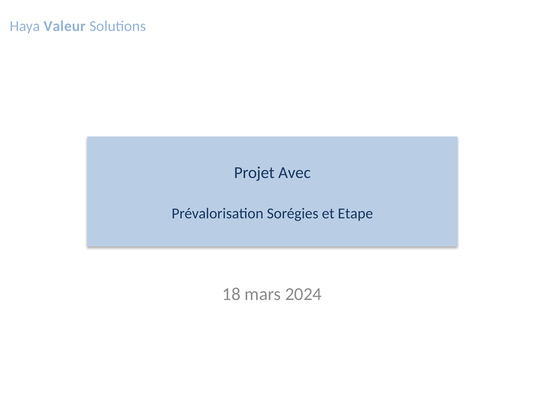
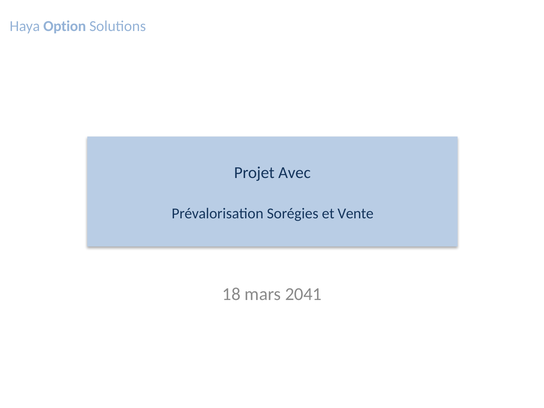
Valeur: Valeur -> Option
Etape: Etape -> Vente
2024: 2024 -> 2041
